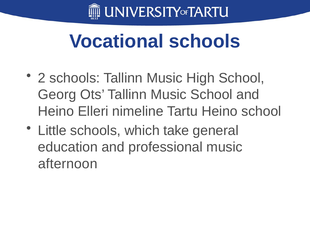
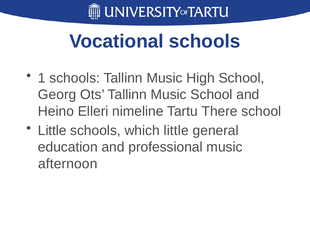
2: 2 -> 1
Tartu Heino: Heino -> There
which take: take -> little
